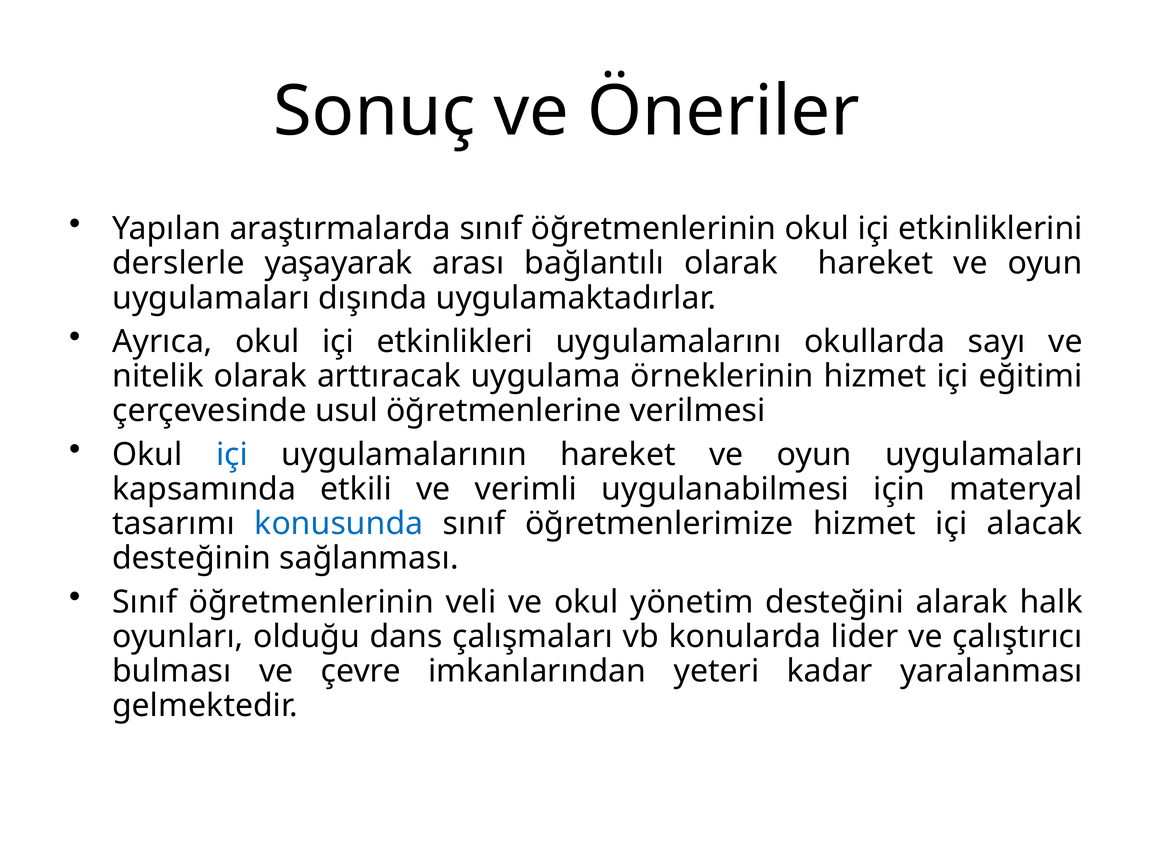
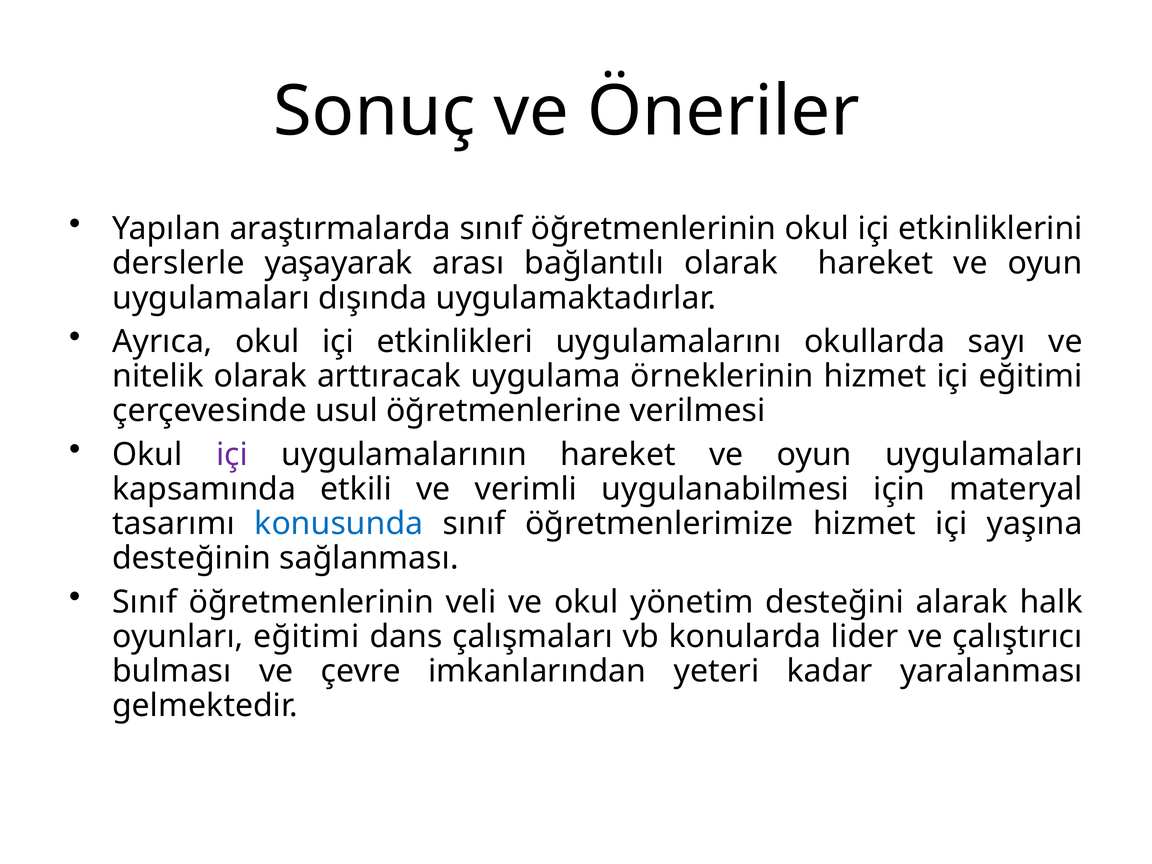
içi at (232, 455) colour: blue -> purple
alacak: alacak -> yaşına
oyunları olduğu: olduğu -> eğitimi
